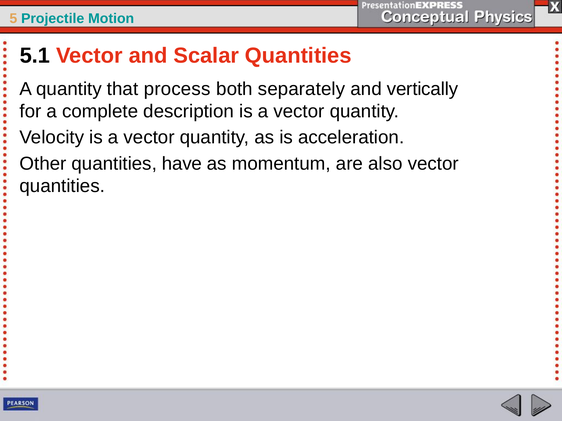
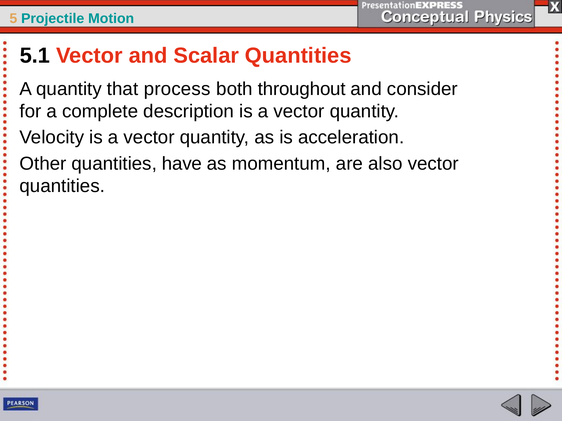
separately: separately -> throughout
vertically: vertically -> consider
